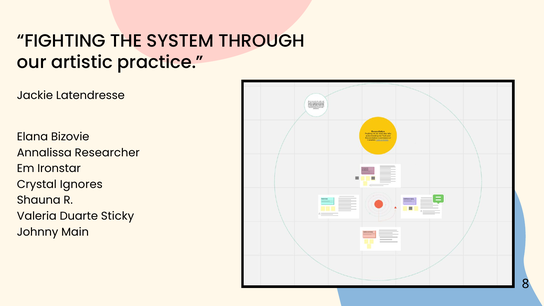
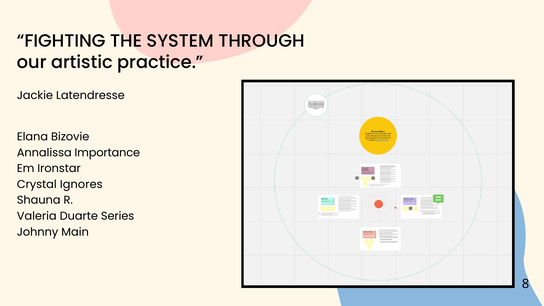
Researcher: Researcher -> Importance
Sticky: Sticky -> Series
